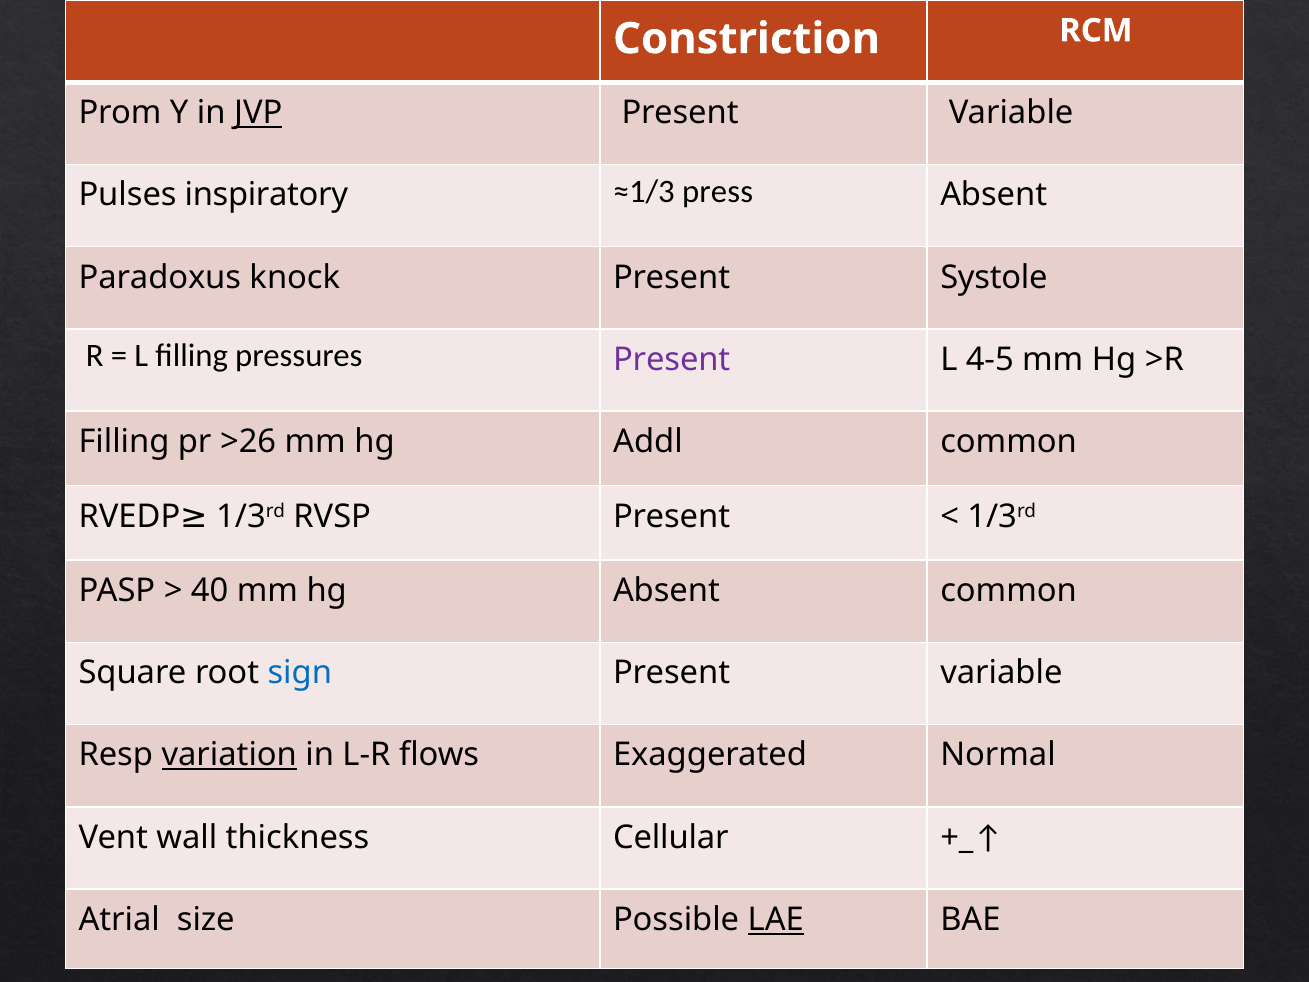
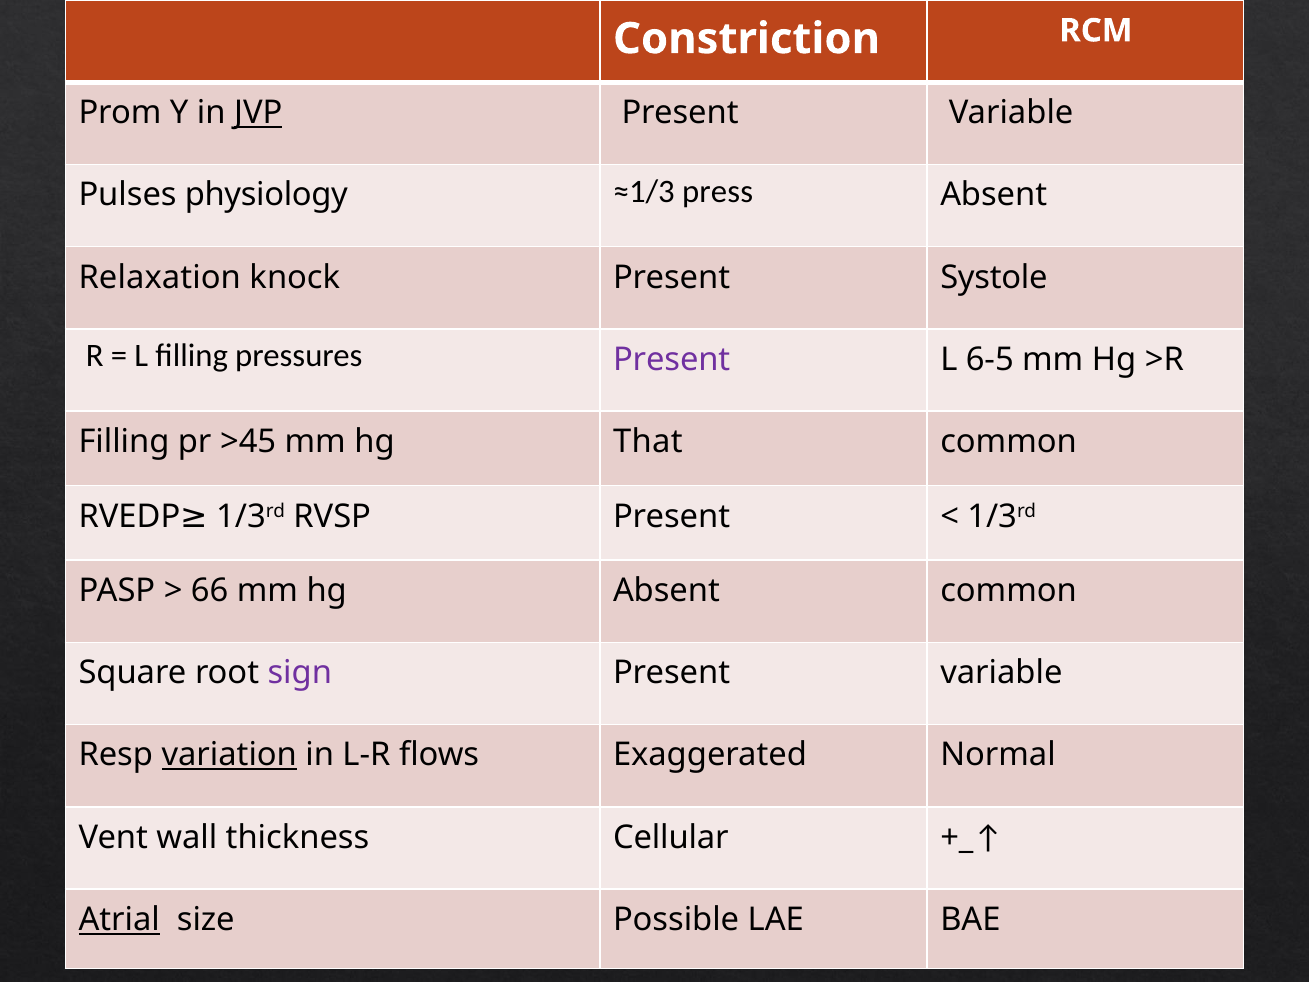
inspiratory: inspiratory -> physiology
Paradoxus: Paradoxus -> Relaxation
4-5: 4-5 -> 6-5
>26: >26 -> >45
Addl: Addl -> That
40: 40 -> 66
sign colour: blue -> purple
Atrial underline: none -> present
LAE underline: present -> none
